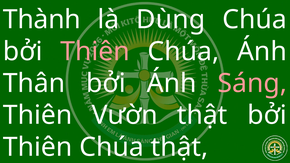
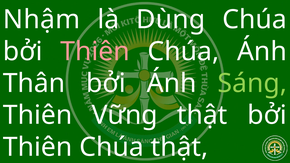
Thành: Thành -> Nhậm
Sáng colour: pink -> light green
Vườn: Vườn -> Vững
